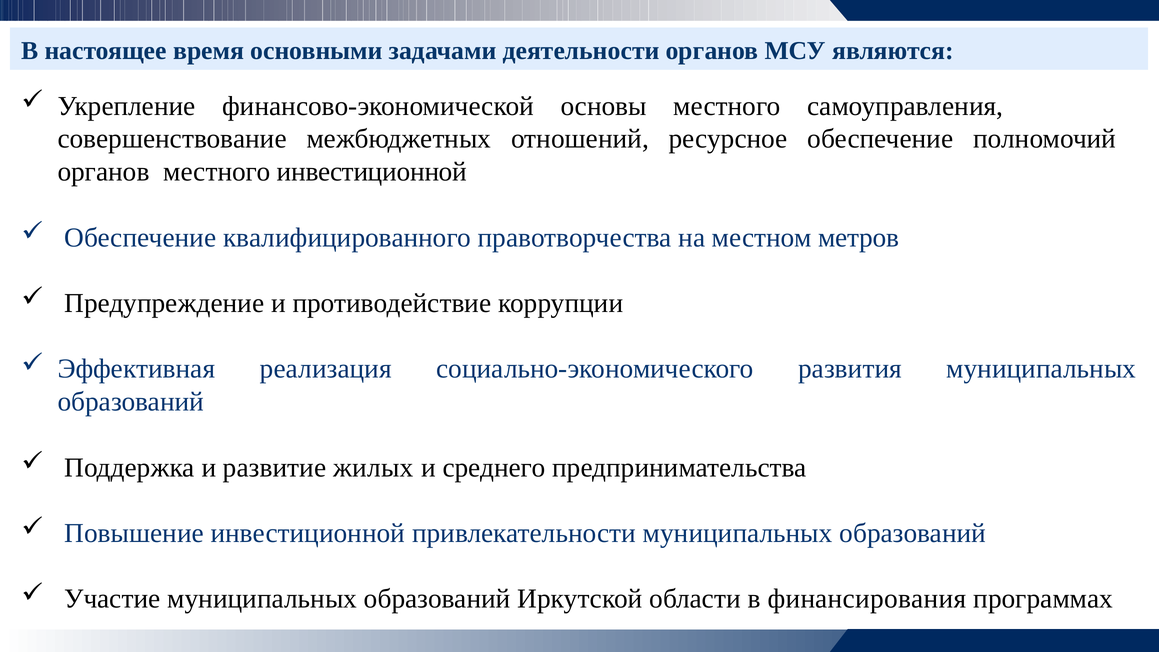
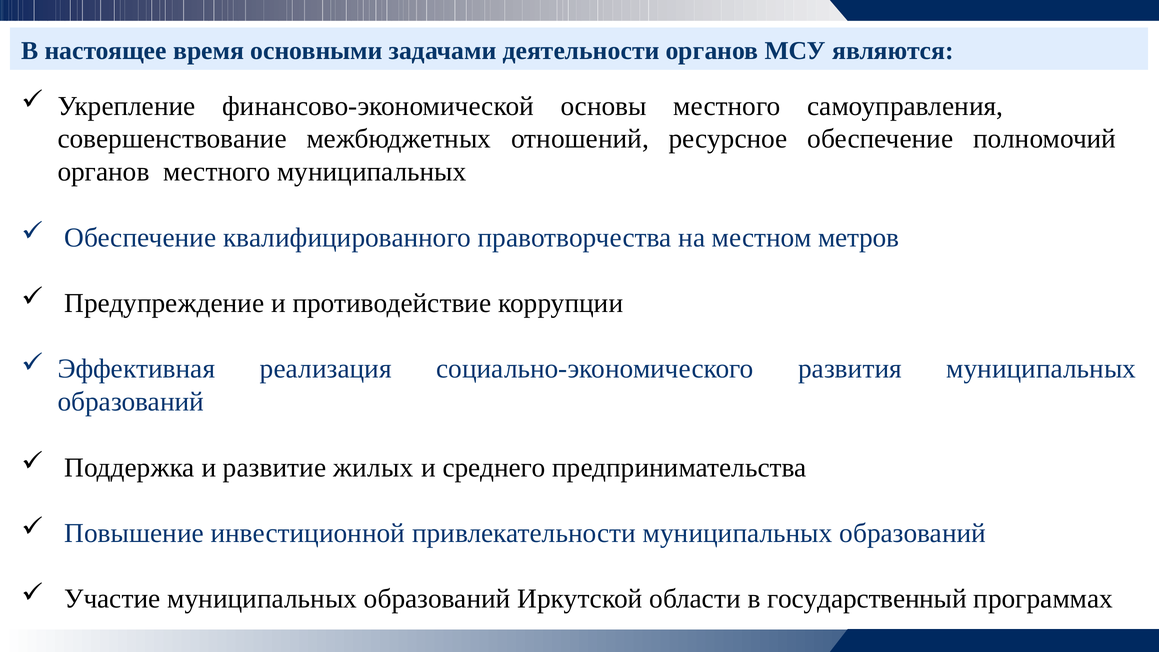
местного инвестиционной: инвестиционной -> муниципальных
финансирования: финансирования -> государственный
